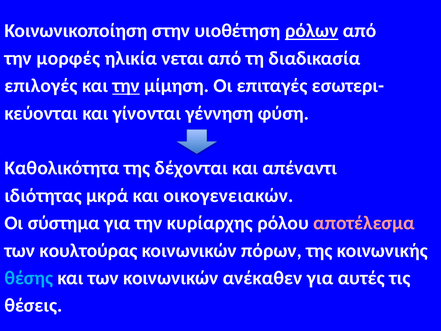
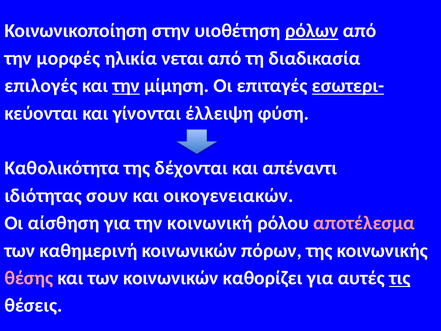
εσωτερι- underline: none -> present
γέννηση: γέννηση -> έλλειψη
μκρά: μκρά -> σουν
σύστημα: σύστημα -> αίσθηση
κυρίαρχης: κυρίαρχης -> κοινωνική
κουλτούρας: κουλτούρας -> καθημερινή
θέσης colour: light blue -> pink
ανέκαθεν: ανέκαθεν -> καθορίζει
τις underline: none -> present
